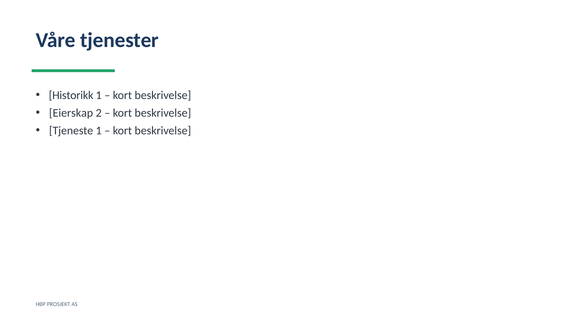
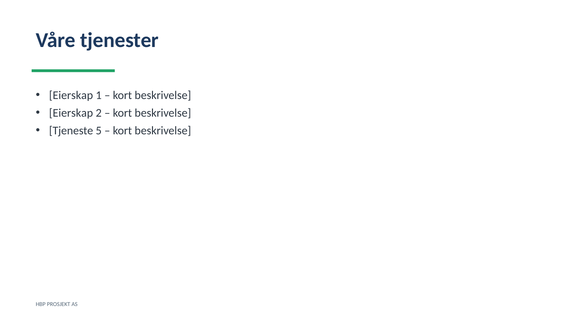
Historikk at (71, 95): Historikk -> Eierskap
Tjeneste 1: 1 -> 5
